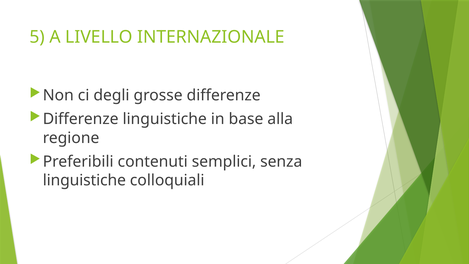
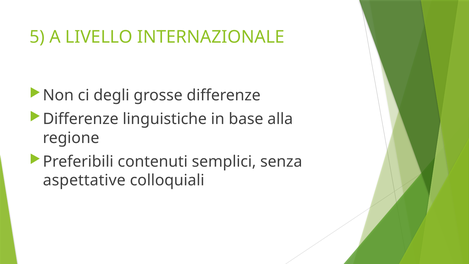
linguistiche at (84, 180): linguistiche -> aspettative
